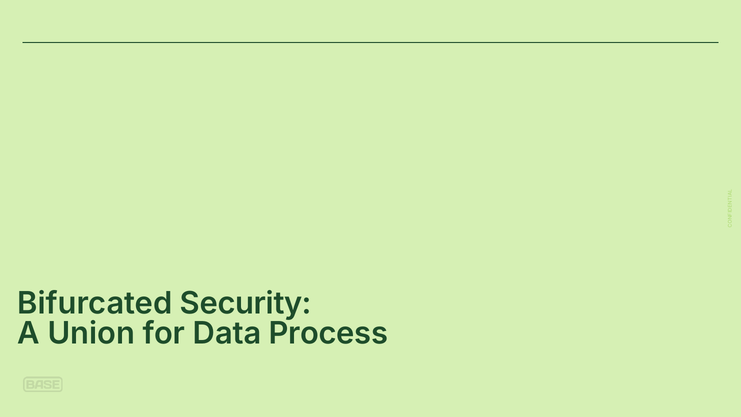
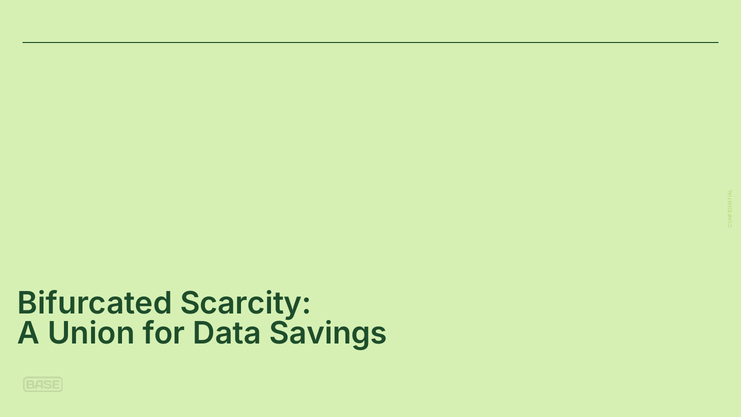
Security: Security -> Scarcity
Process: Process -> Savings
